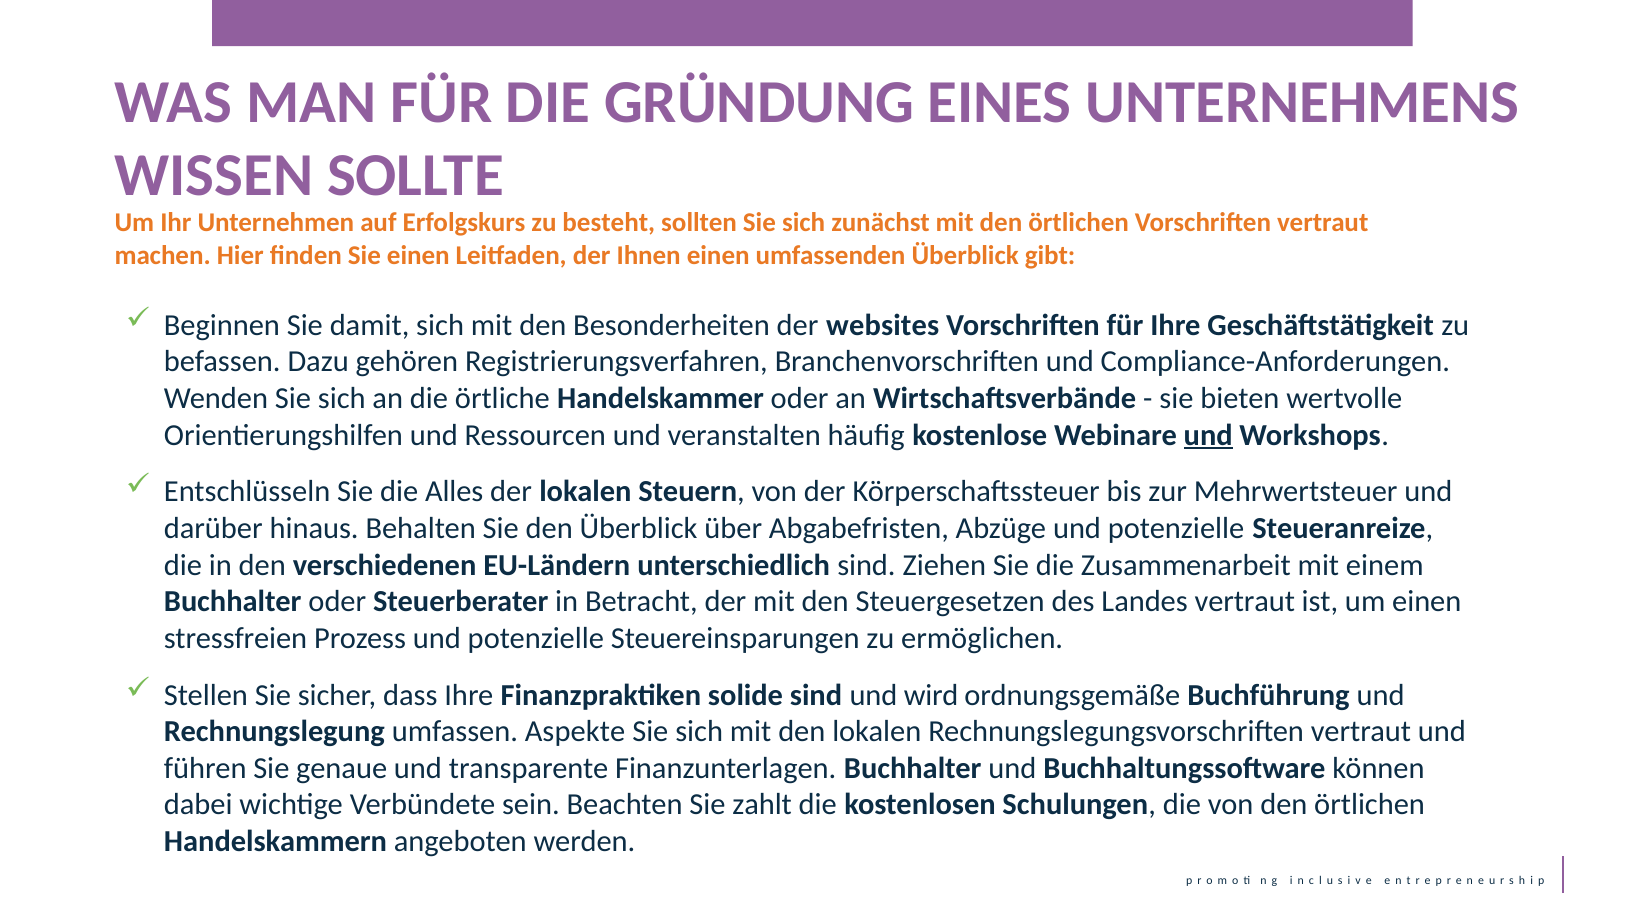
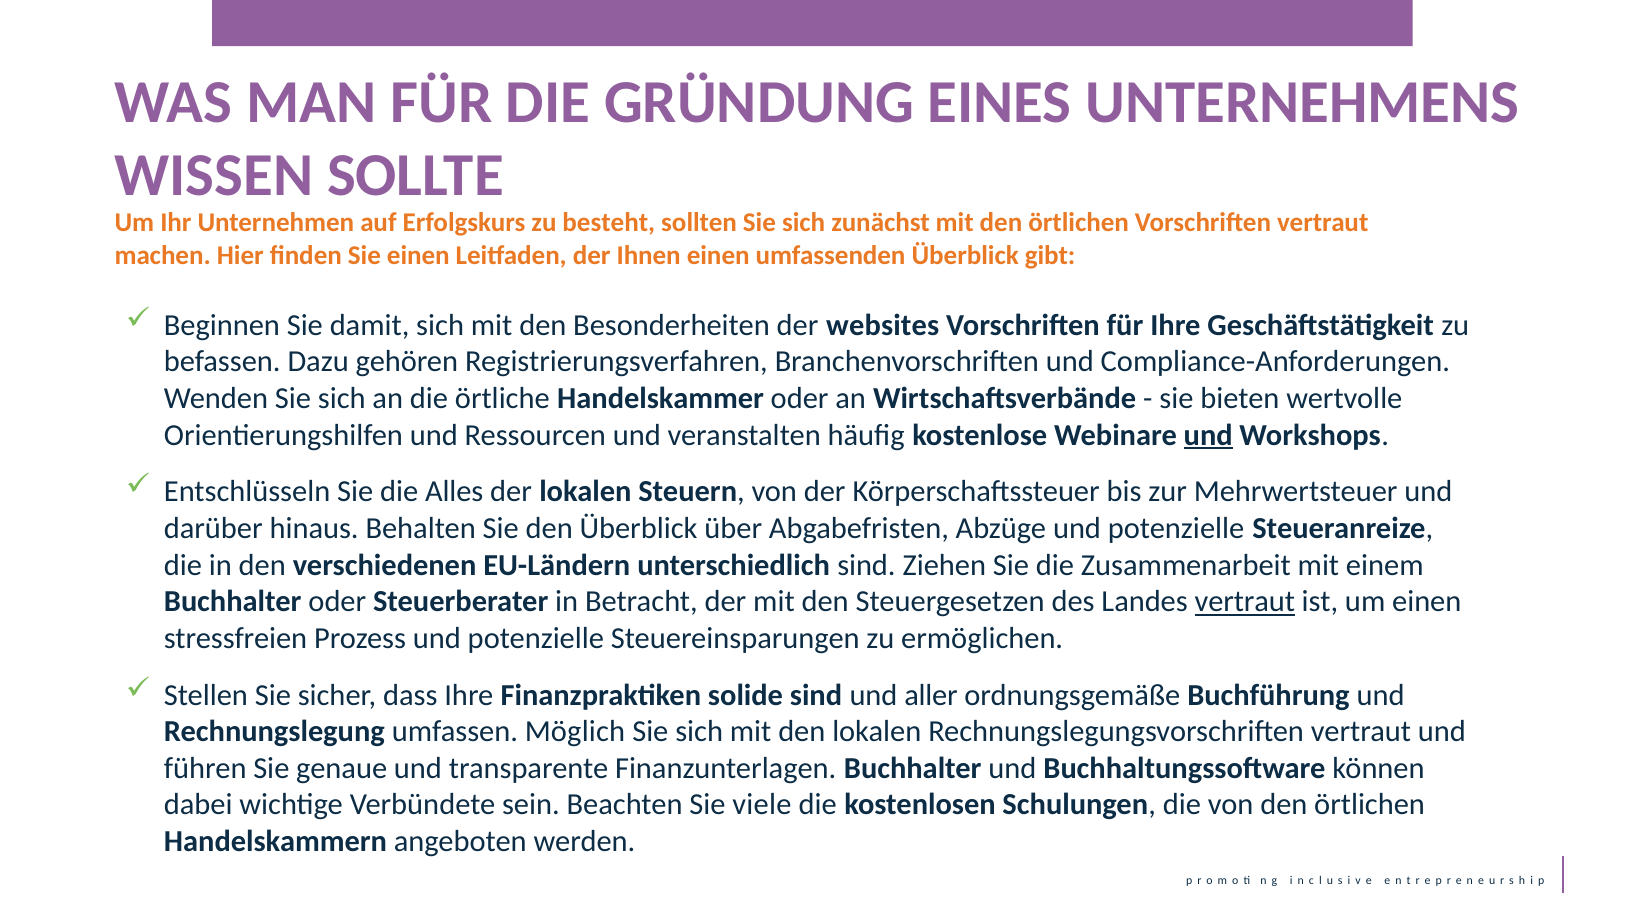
vertraut at (1245, 602) underline: none -> present
wird: wird -> aller
Aspekte: Aspekte -> Möglich
zahlt: zahlt -> viele
